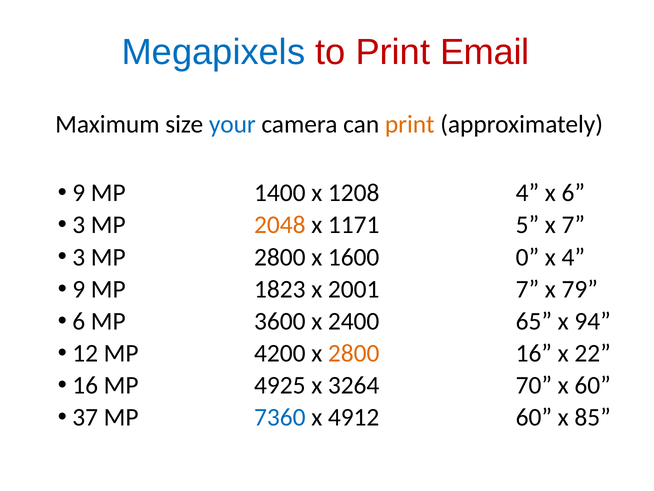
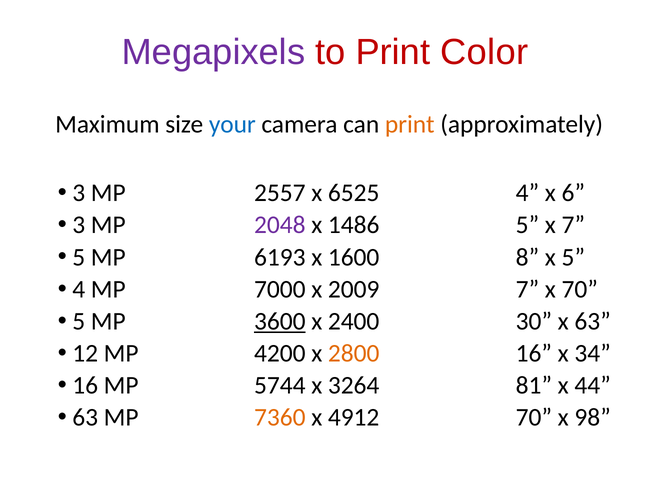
Megapixels colour: blue -> purple
Email: Email -> Color
9 at (79, 193): 9 -> 3
1400: 1400 -> 2557
1208: 1208 -> 6525
2048 colour: orange -> purple
1171: 1171 -> 1486
3 at (79, 257): 3 -> 5
MP 2800: 2800 -> 6193
0: 0 -> 8
x 4: 4 -> 5
9 at (79, 289): 9 -> 4
1823: 1823 -> 7000
2001: 2001 -> 2009
x 79: 79 -> 70
6 at (79, 321): 6 -> 5
3600 underline: none -> present
65: 65 -> 30
x 94: 94 -> 63
22: 22 -> 34
4925: 4925 -> 5744
70: 70 -> 81
x 60: 60 -> 44
37 at (85, 417): 37 -> 63
7360 colour: blue -> orange
4912 60: 60 -> 70
85: 85 -> 98
